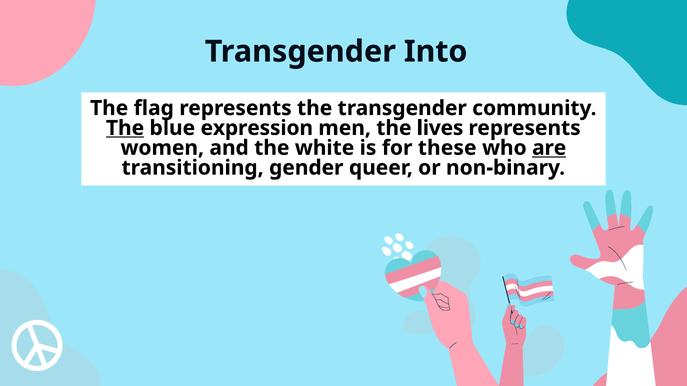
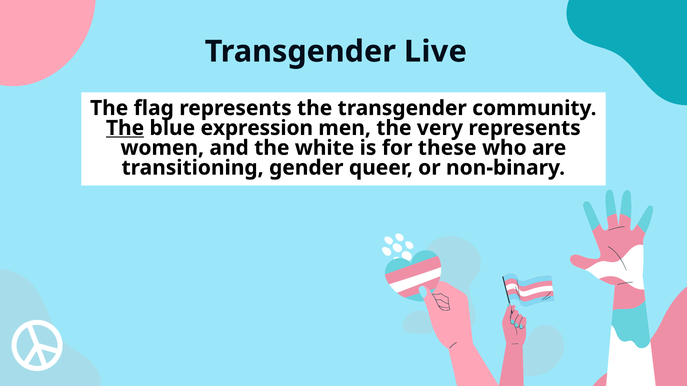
Into: Into -> Live
lives: lives -> very
are underline: present -> none
